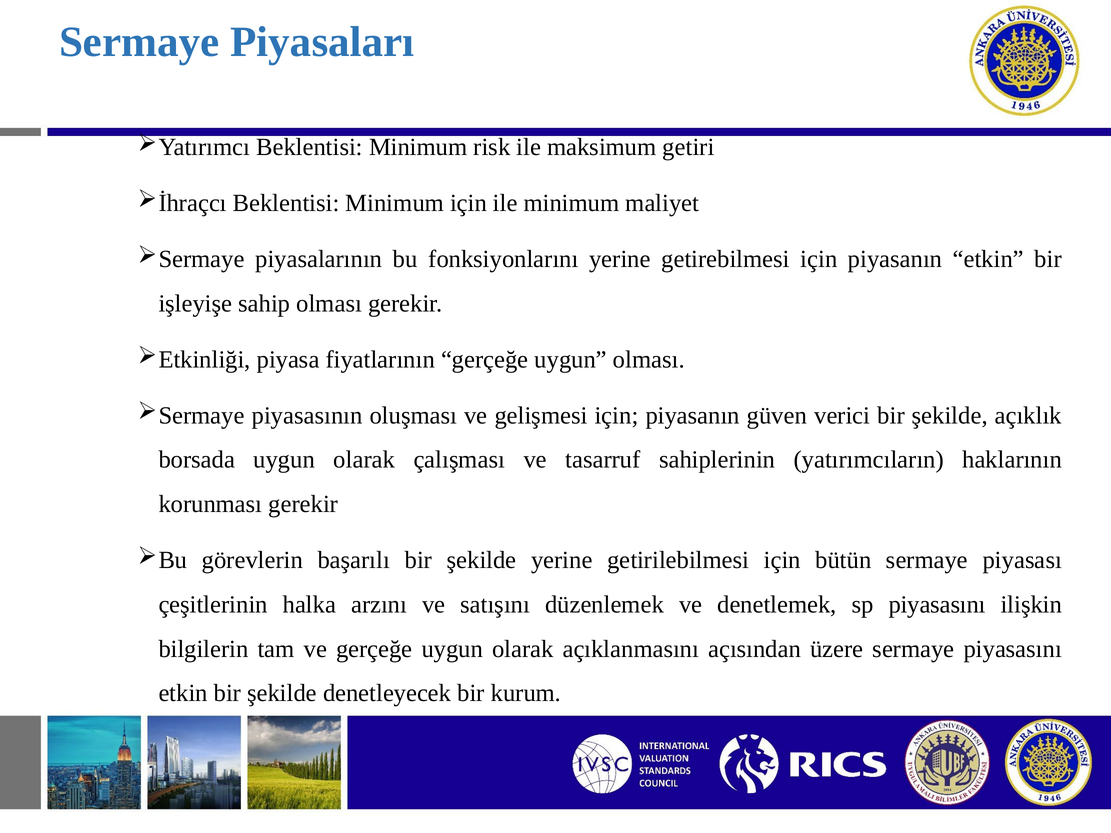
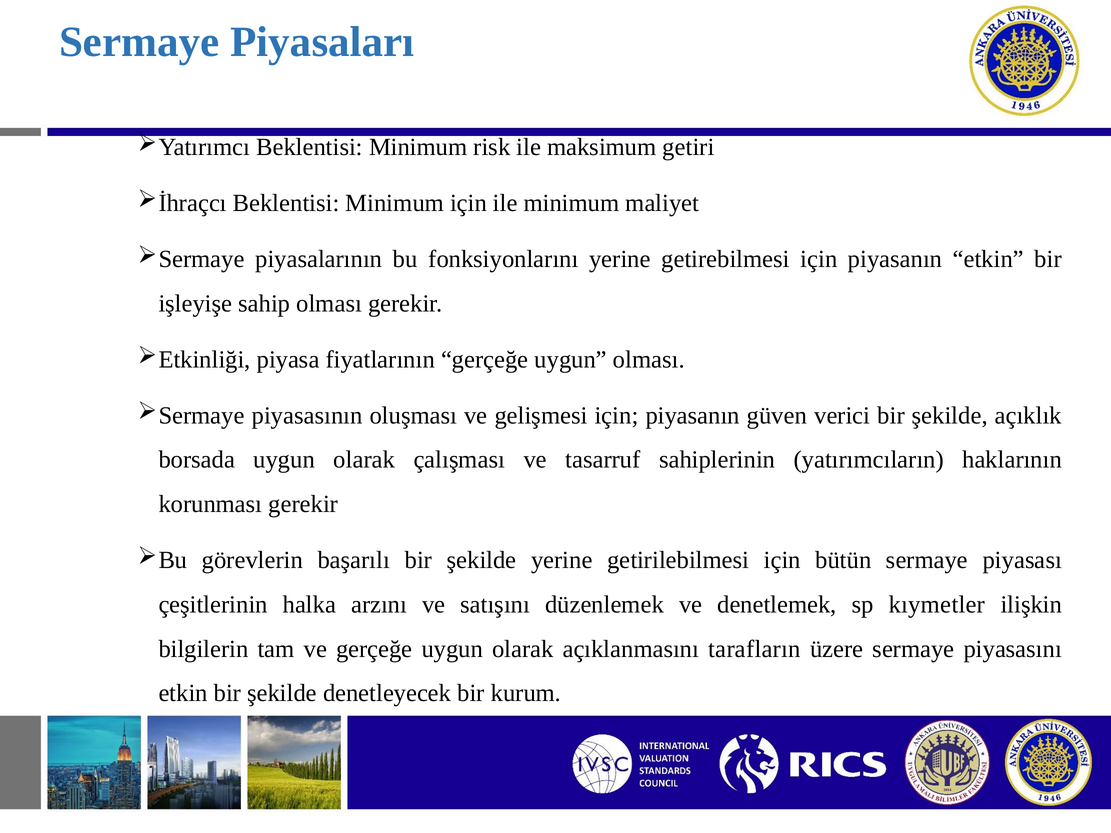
sp piyasasını: piyasasını -> kıymetler
açısından: açısından -> tarafların
